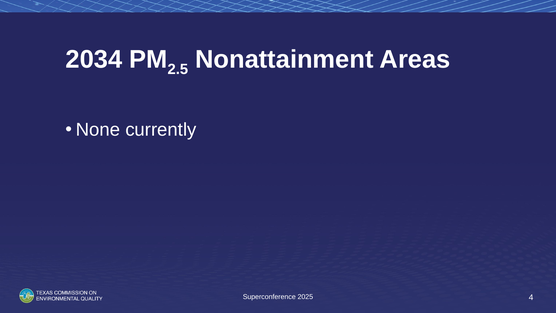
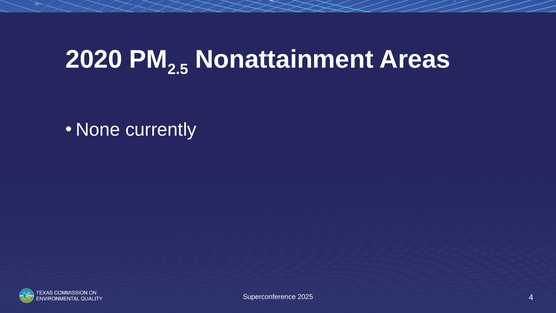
2034: 2034 -> 2020
